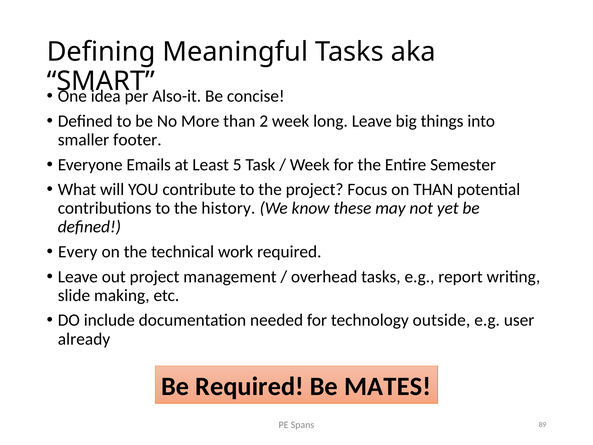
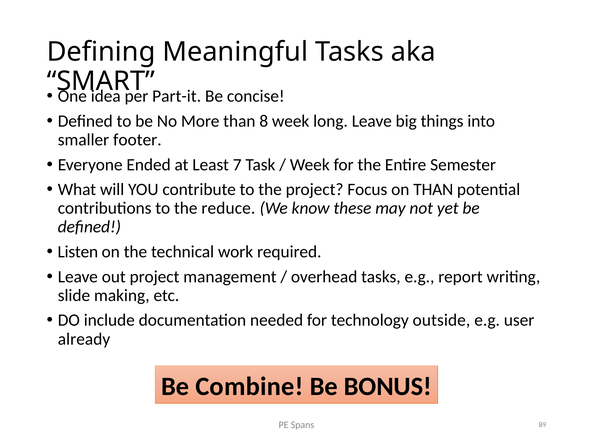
Also-it: Also-it -> Part-it
2: 2 -> 8
Emails: Emails -> Ended
5: 5 -> 7
history: history -> reduce
Every: Every -> Listen
Be Required: Required -> Combine
MATES: MATES -> BONUS
